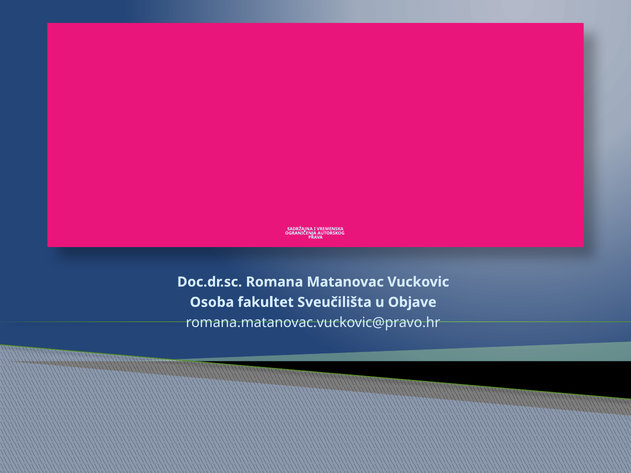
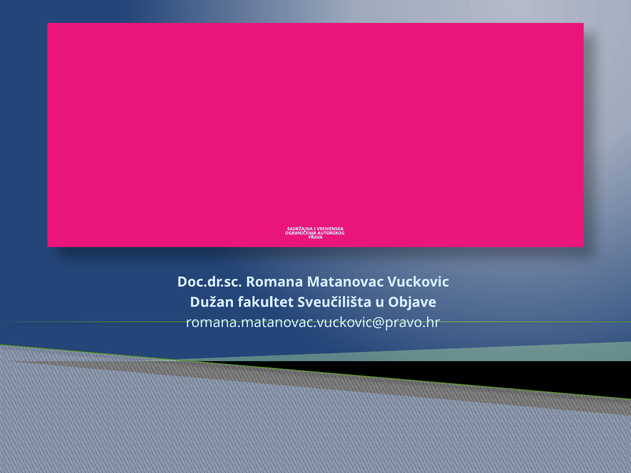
Osoba: Osoba -> Dužan
